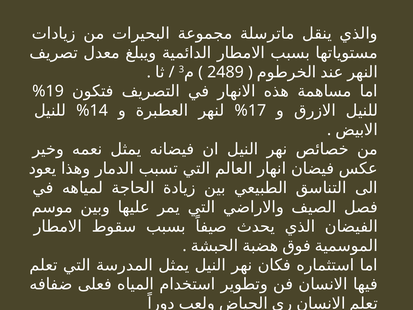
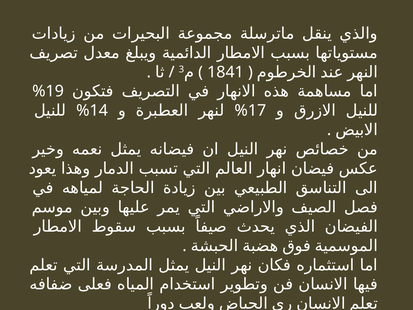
2489: 2489 -> 1841
